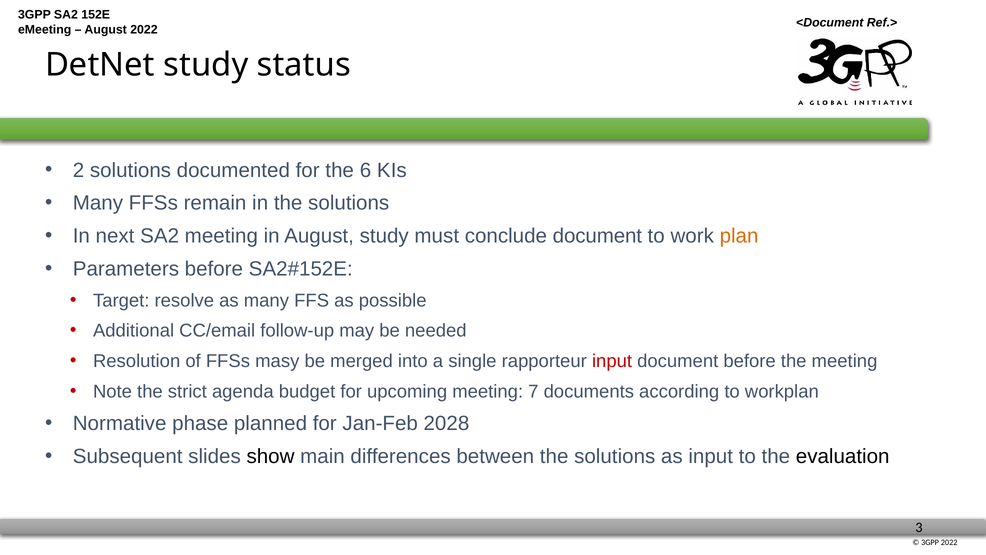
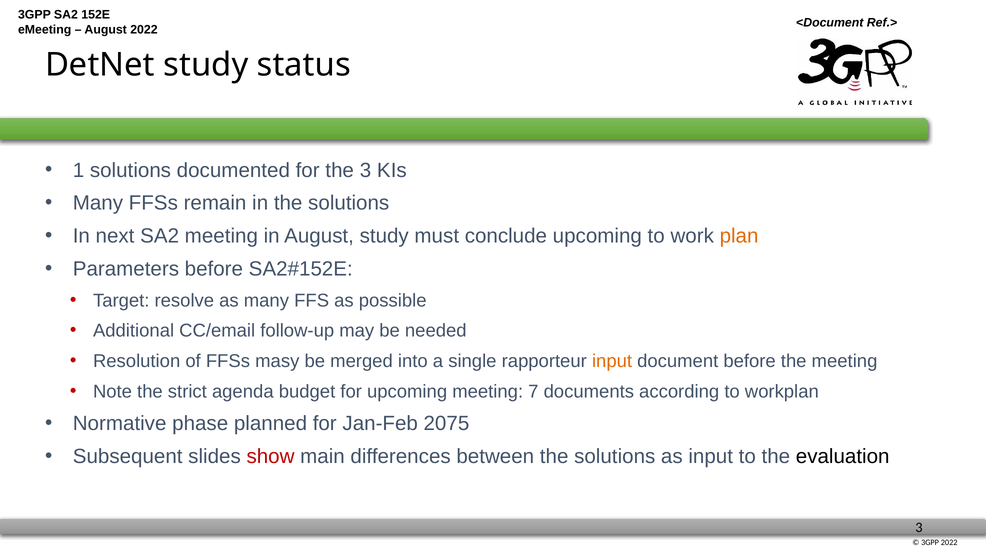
2: 2 -> 1
the 6: 6 -> 3
conclude document: document -> upcoming
input at (612, 361) colour: red -> orange
2028: 2028 -> 2075
show colour: black -> red
